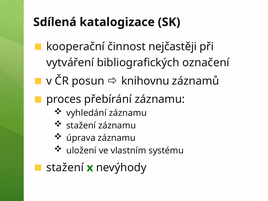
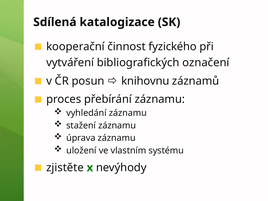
nejčastěji: nejčastěji -> fyzického
stažení at (65, 168): stažení -> zjistěte
